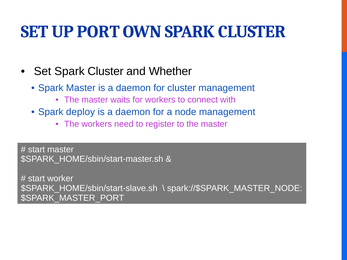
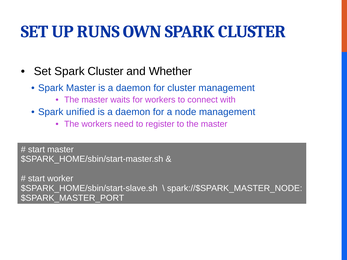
PORT: PORT -> RUNS
deploy: deploy -> unified
